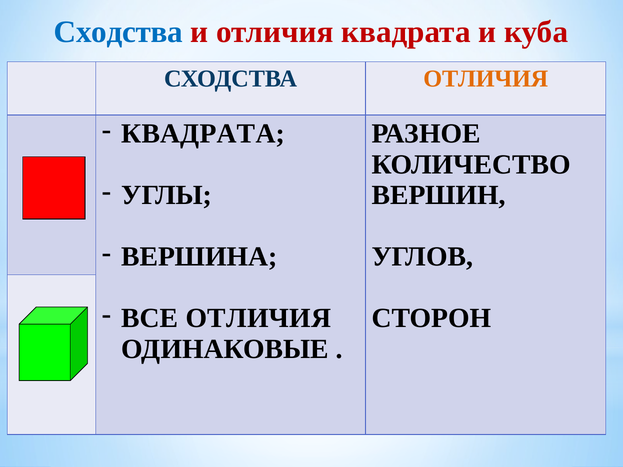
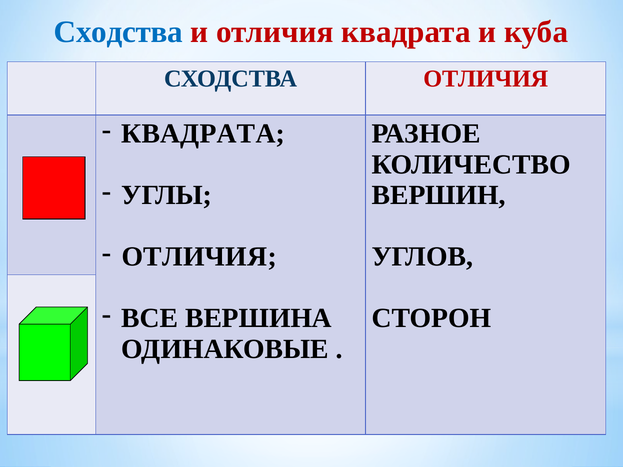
ОТЛИЧИЯ at (486, 79) colour: orange -> red
ВЕРШИНА at (199, 257): ВЕРШИНА -> ОТЛИЧИЯ
ВСЕ ОТЛИЧИЯ: ОТЛИЧИЯ -> ВЕРШИНА
